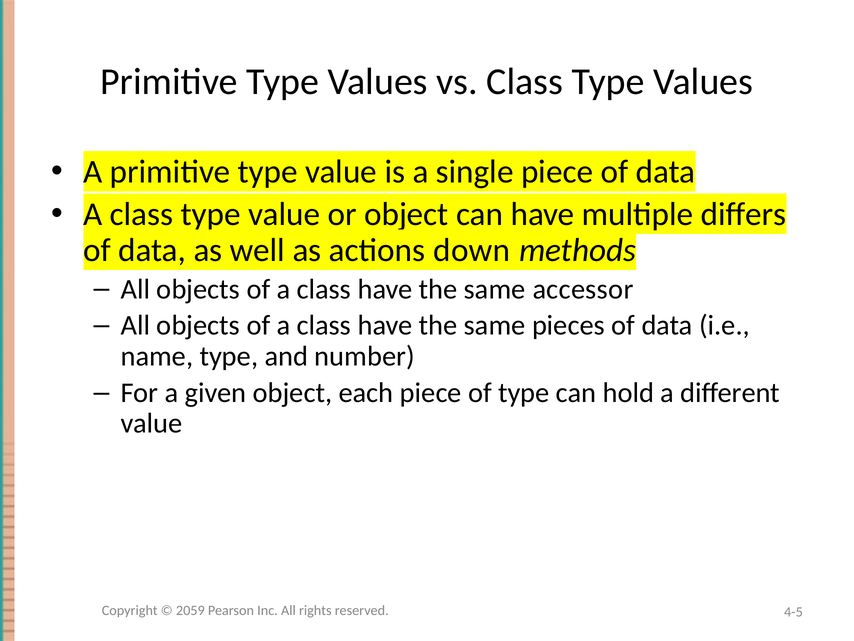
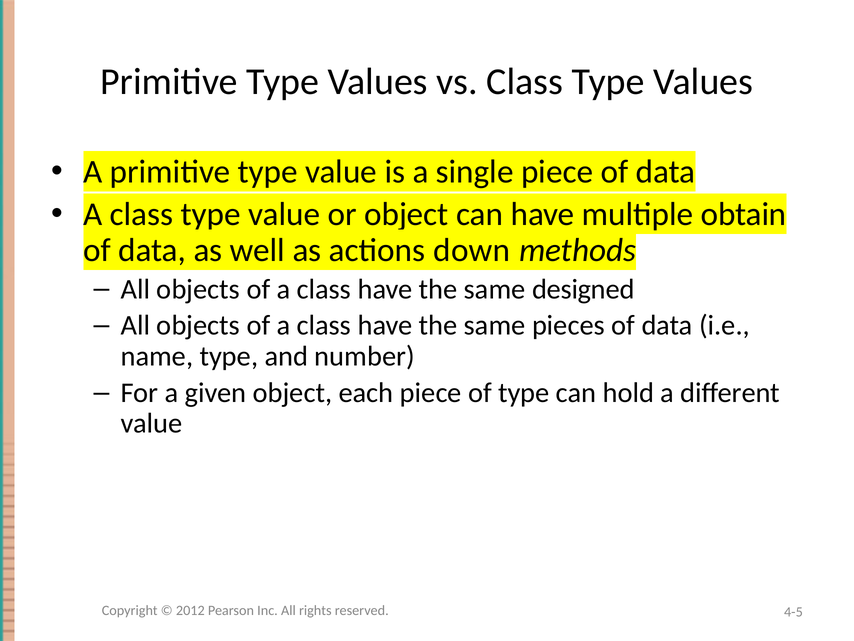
differs: differs -> obtain
accessor: accessor -> designed
2059: 2059 -> 2012
